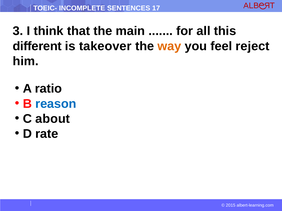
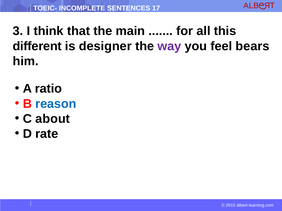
takeover: takeover -> designer
way colour: orange -> purple
reject: reject -> bears
